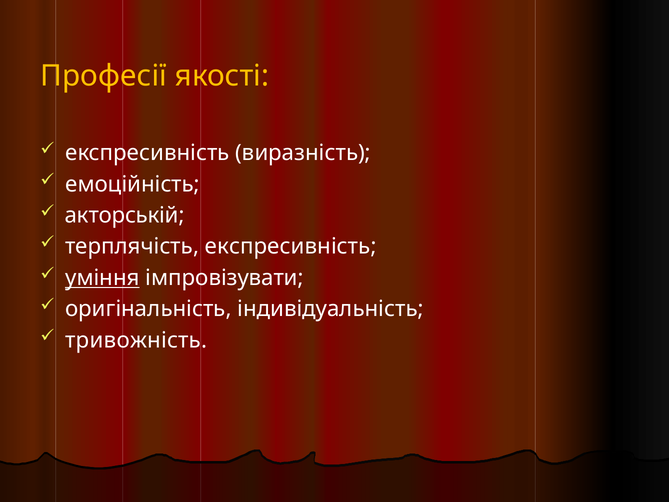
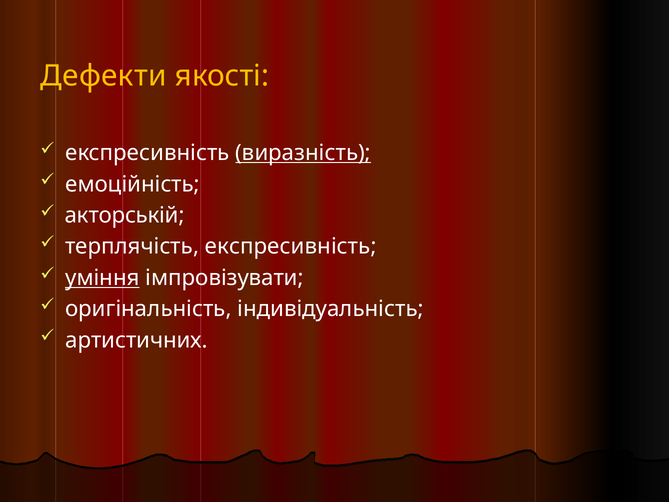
Професії: Професії -> Дефекти
виразність underline: none -> present
тривожність: тривожність -> артистичних
